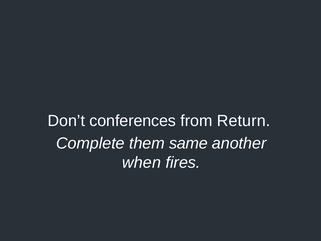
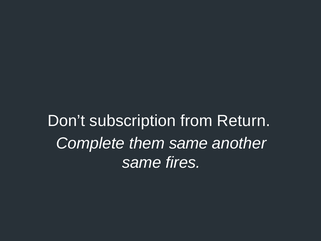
conferences: conferences -> subscription
when at (142, 162): when -> same
